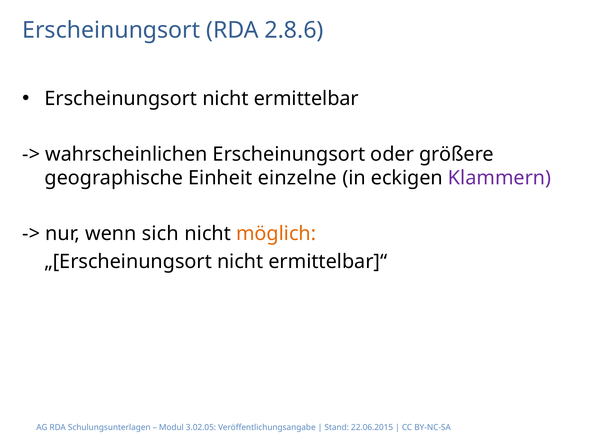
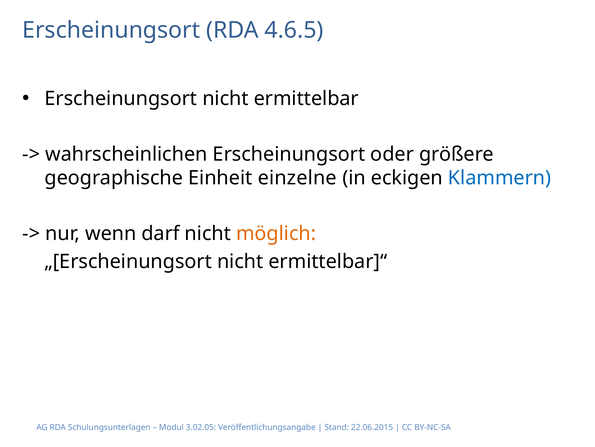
2.8.6: 2.8.6 -> 4.6.5
Klammern colour: purple -> blue
sich: sich -> darf
